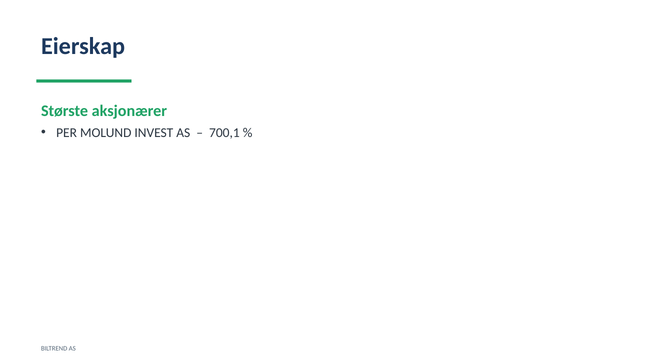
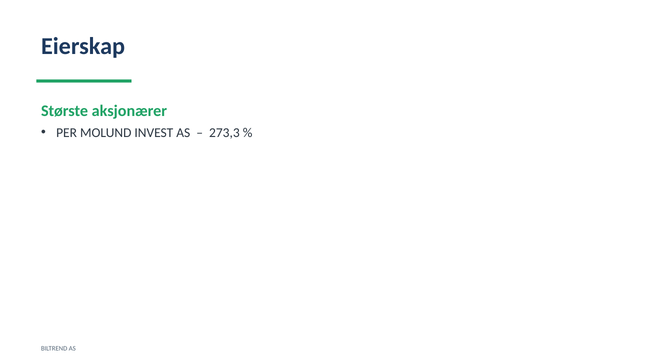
700,1: 700,1 -> 273,3
